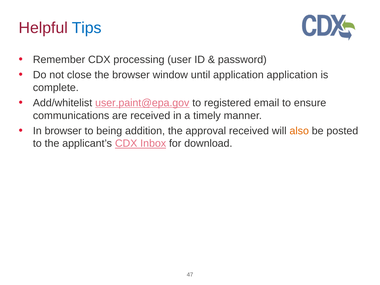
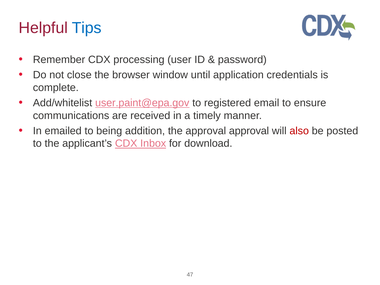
application application: application -> credentials
In browser: browser -> emailed
approval received: received -> approval
also colour: orange -> red
